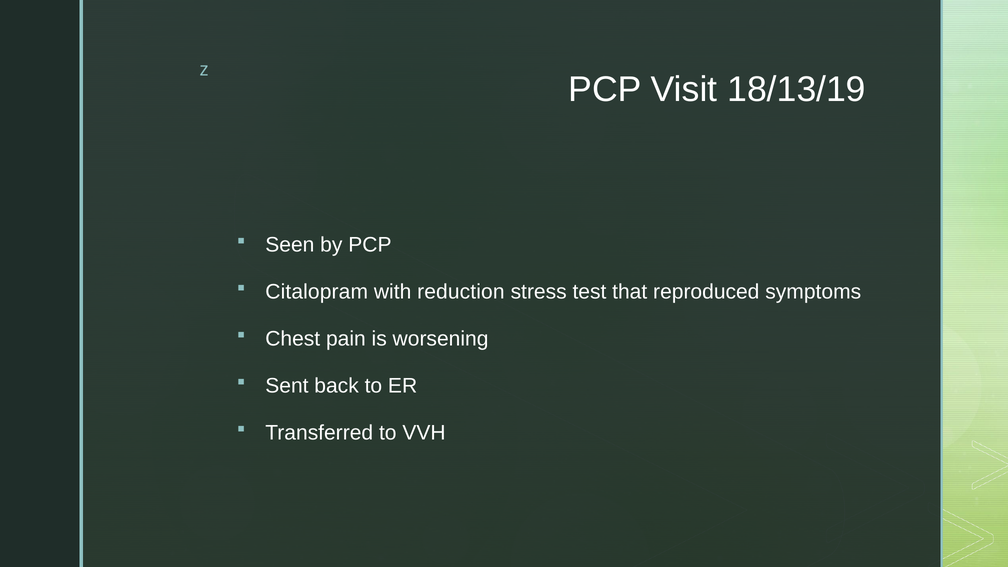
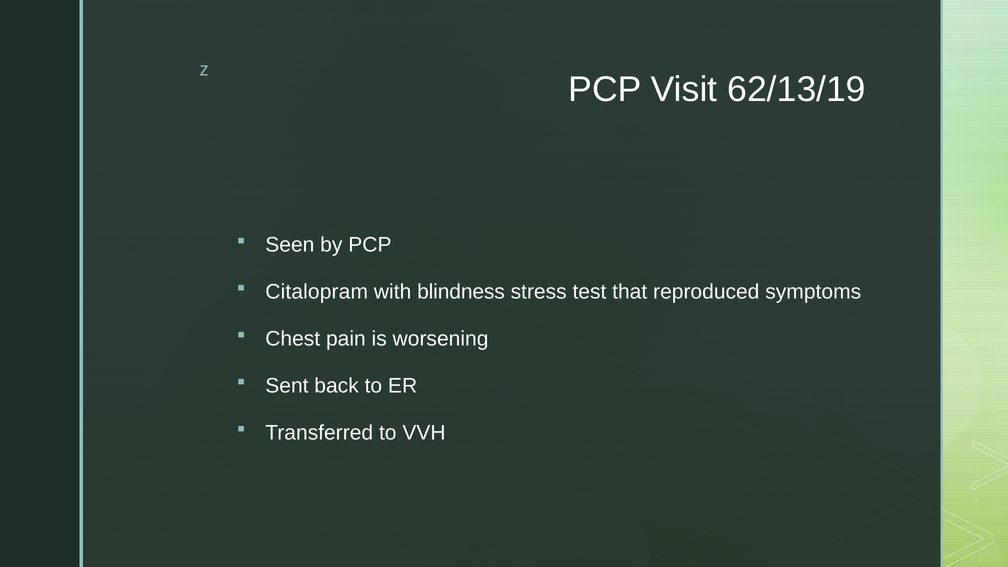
18/13/19: 18/13/19 -> 62/13/19
reduction: reduction -> blindness
